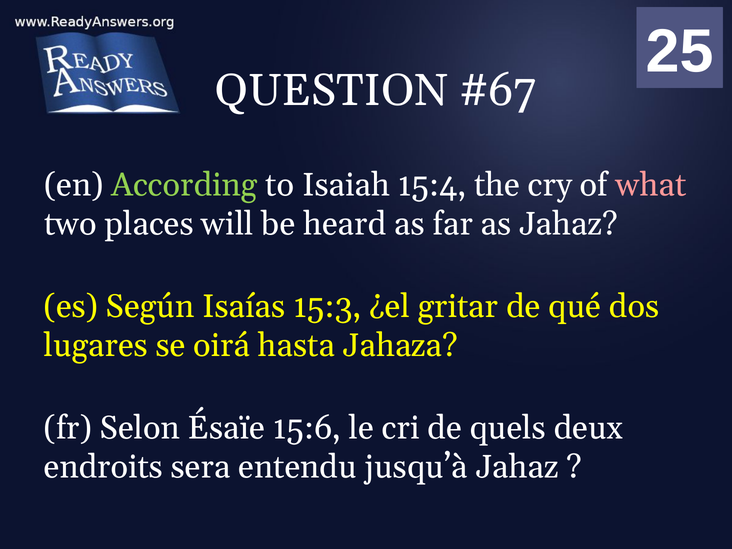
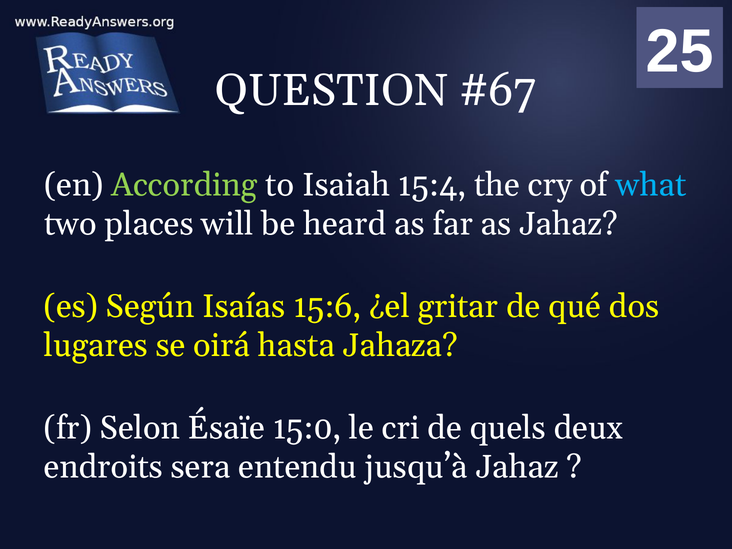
what colour: pink -> light blue
15:3: 15:3 -> 15:6
15:6: 15:6 -> 15:0
